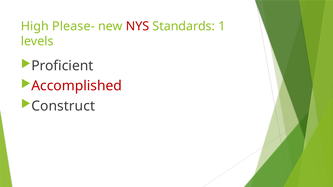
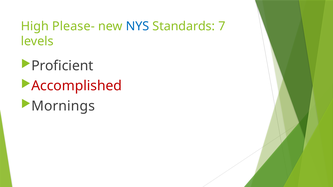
NYS colour: red -> blue
1: 1 -> 7
Construct: Construct -> Mornings
